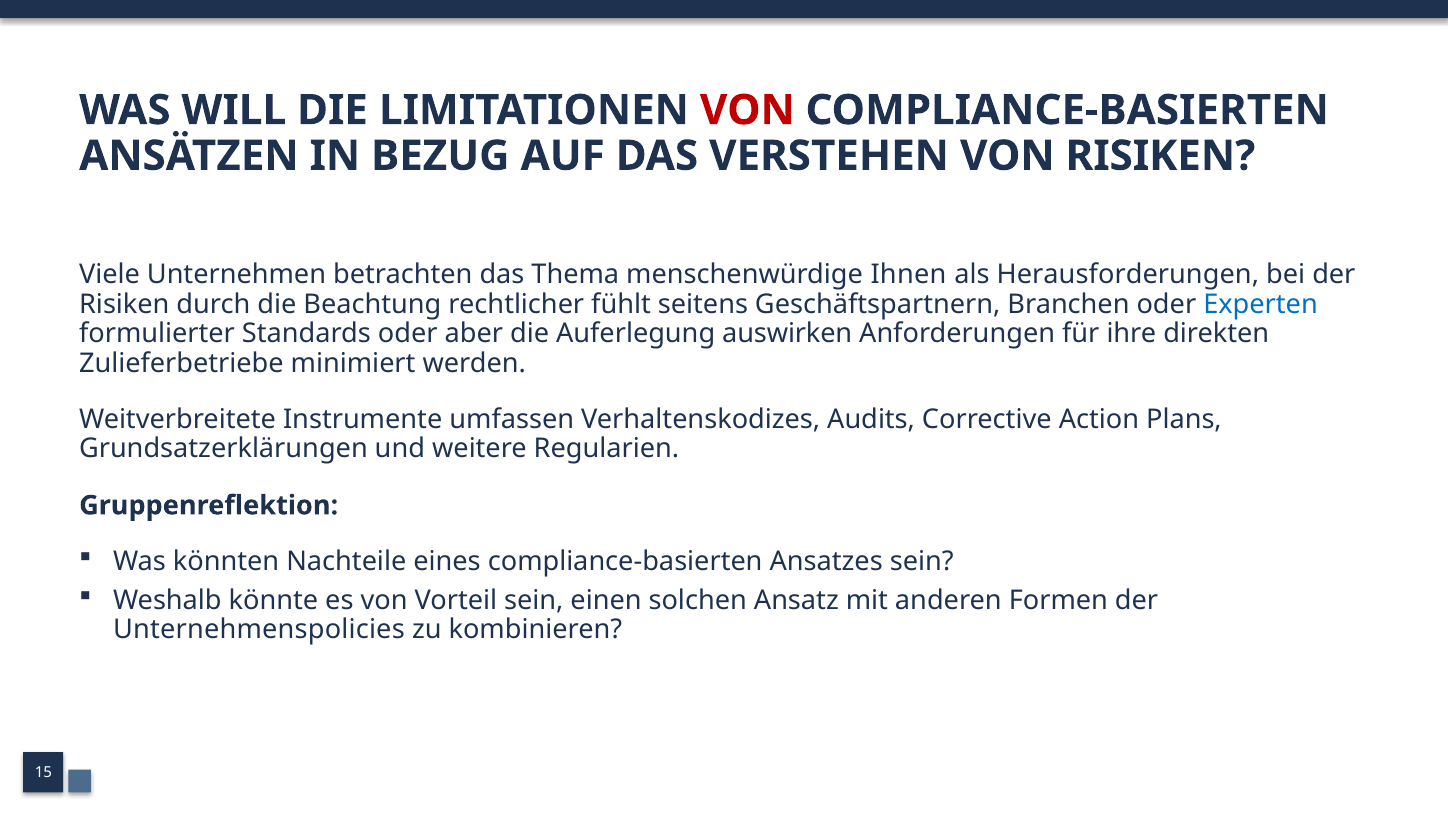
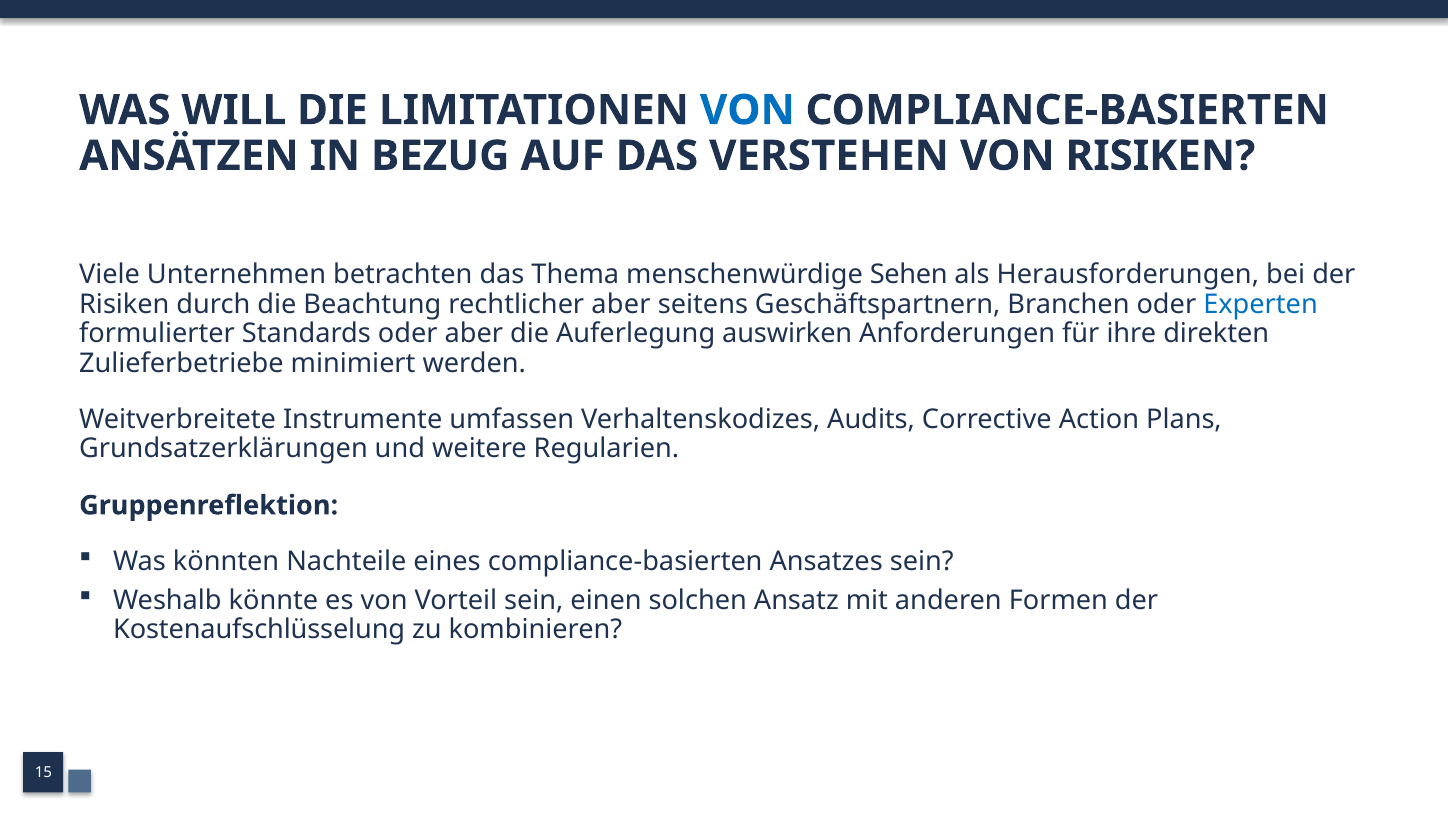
VON at (747, 110) colour: red -> blue
Ihnen: Ihnen -> Sehen
rechtlicher fühlt: fühlt -> aber
Unternehmenspolicies: Unternehmenspolicies -> Kostenaufschlüsselung
